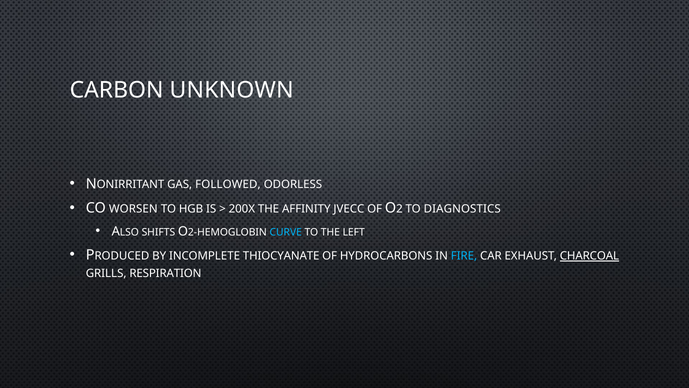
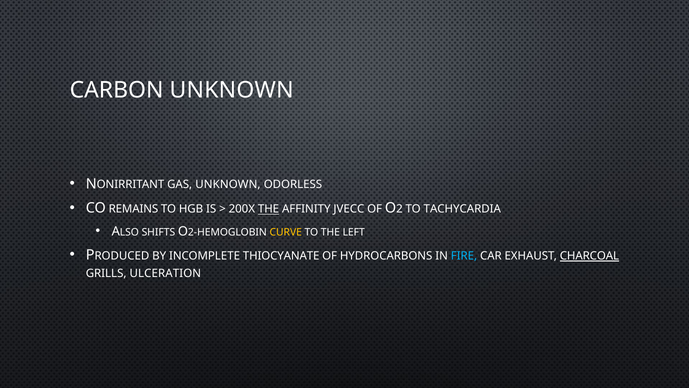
GAS FOLLOWED: FOLLOWED -> UNKNOWN
WORSEN: WORSEN -> REMAINS
THE at (269, 209) underline: none -> present
DIAGNOSTICS: DIAGNOSTICS -> TACHYCARDIA
CURVE colour: light blue -> yellow
RESPIRATION: RESPIRATION -> ULCERATION
